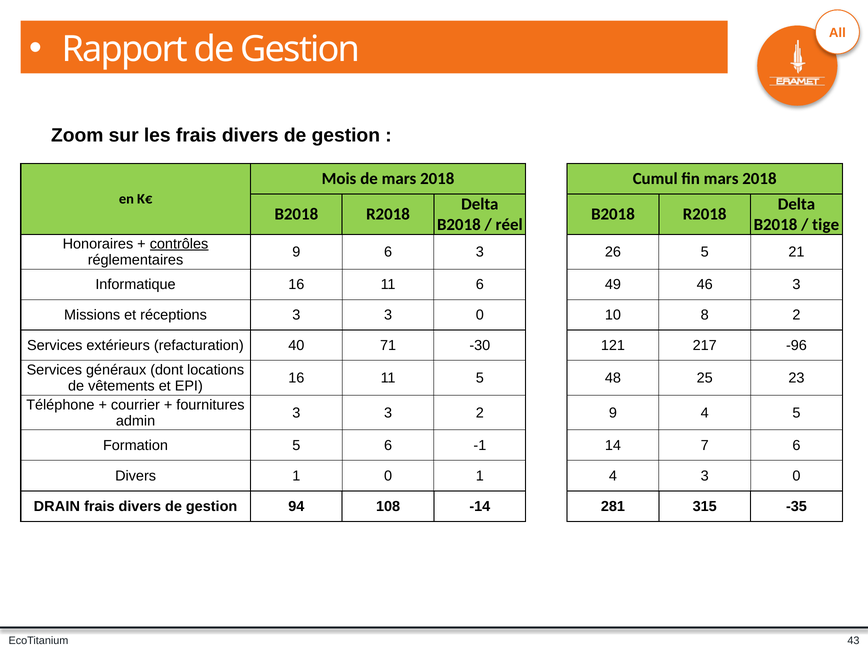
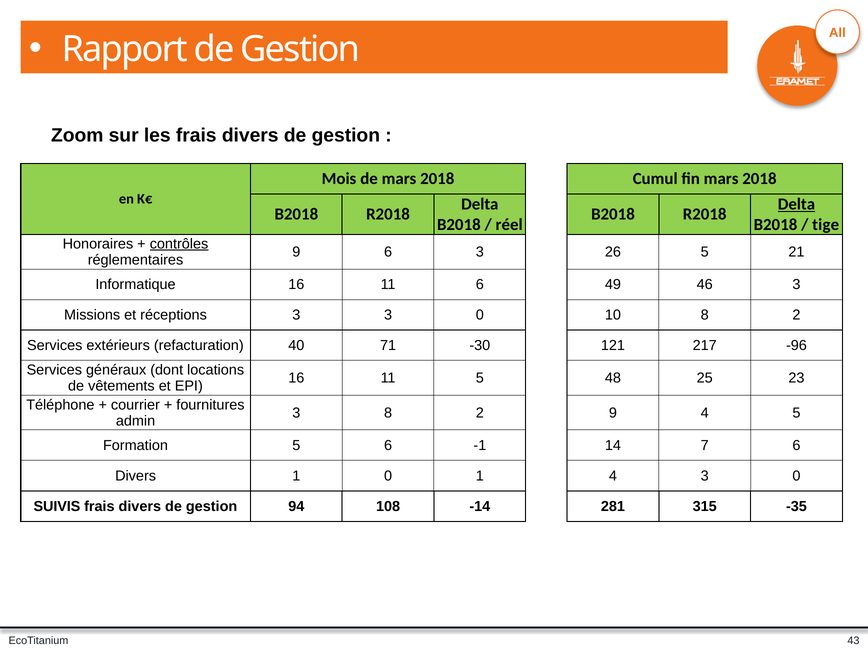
Delta at (796, 204) underline: none -> present
3 at (388, 413): 3 -> 8
DRAIN: DRAIN -> SUIVIS
